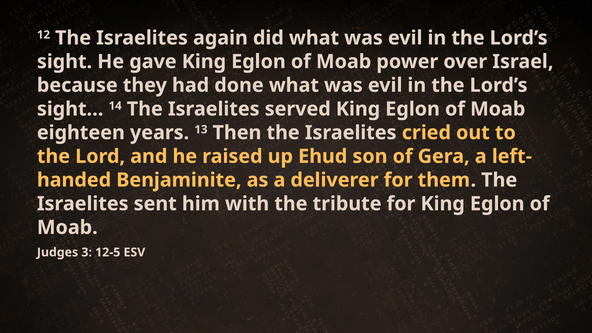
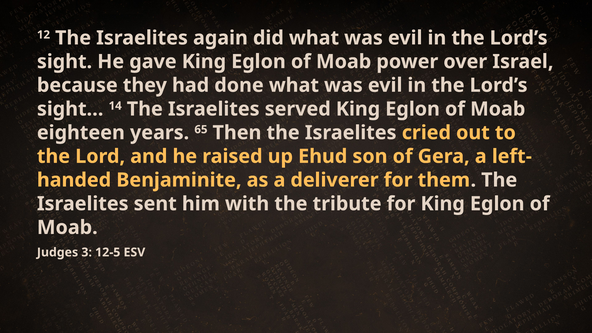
13: 13 -> 65
